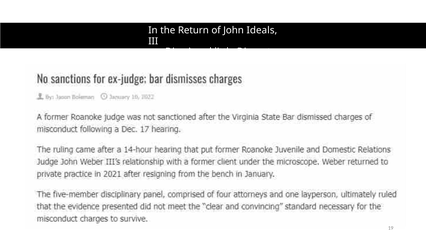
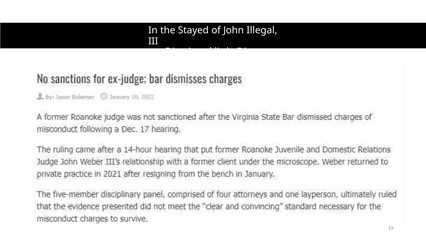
Return: Return -> Stayed
Ideals: Ideals -> Illegal
